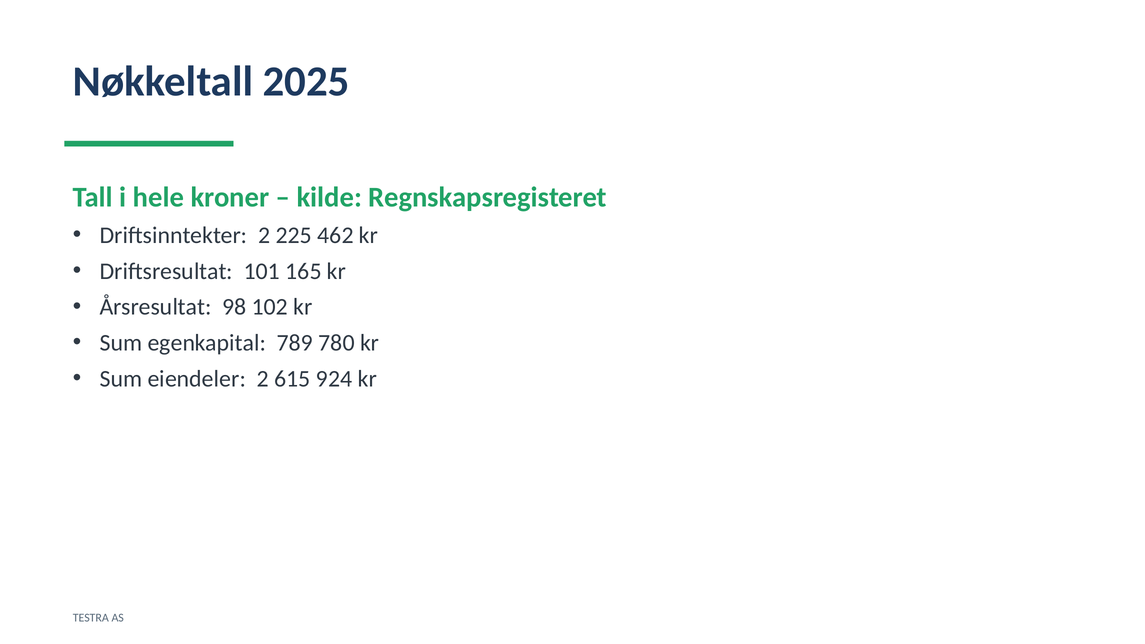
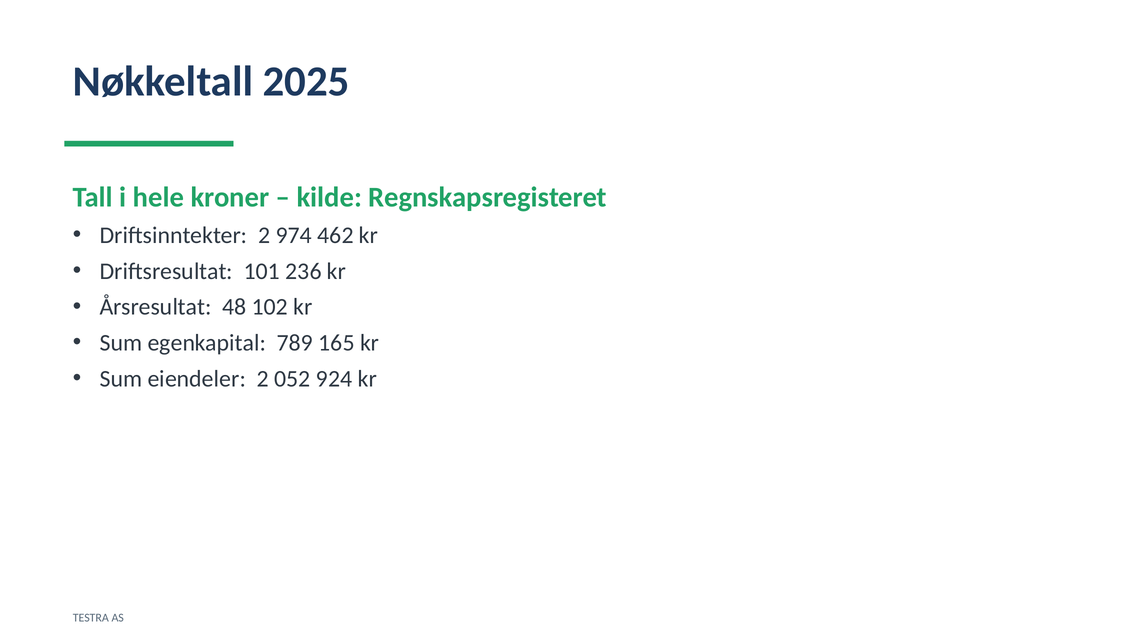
225: 225 -> 974
165: 165 -> 236
98: 98 -> 48
780: 780 -> 165
615: 615 -> 052
